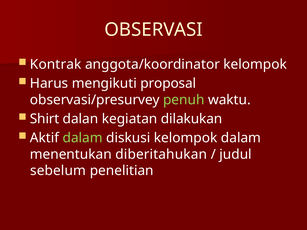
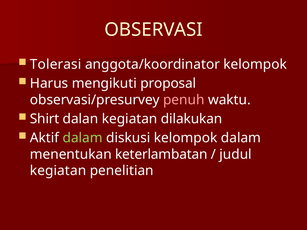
Kontrak: Kontrak -> Tolerasi
penuh colour: light green -> pink
diberitahukan: diberitahukan -> keterlambatan
sebelum at (58, 171): sebelum -> kegiatan
